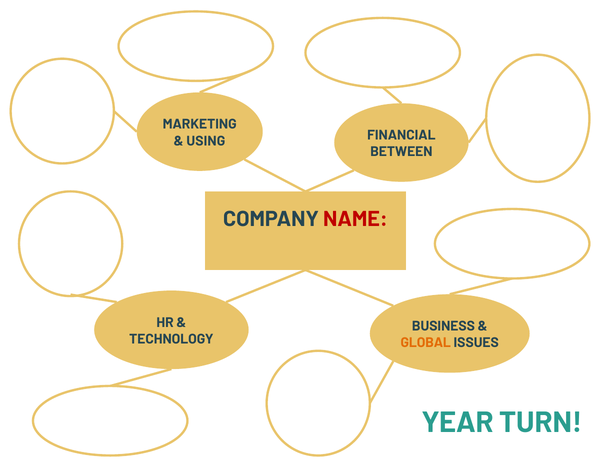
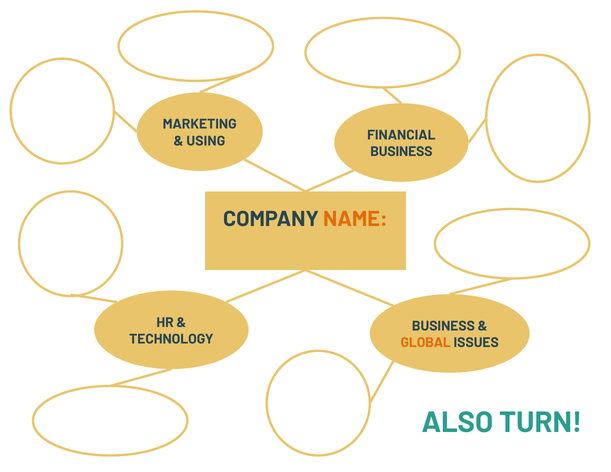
BETWEEN at (401, 152): BETWEEN -> BUSINESS
NAME colour: red -> orange
YEAR: YEAR -> ALSO
